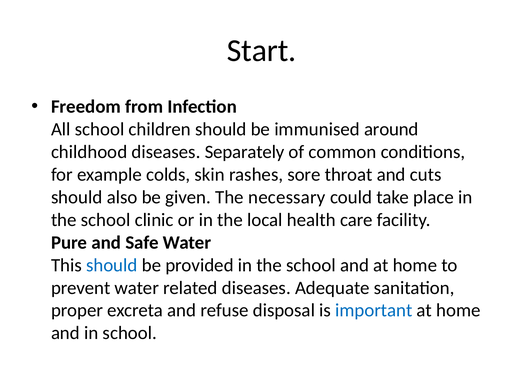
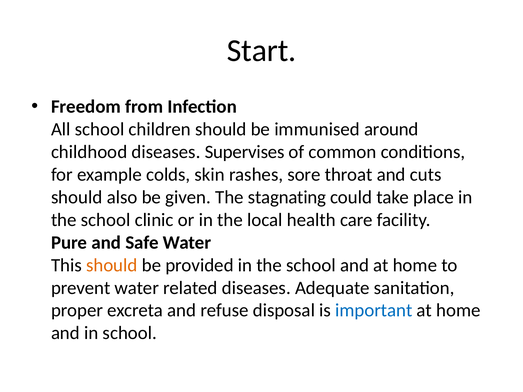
Separately: Separately -> Supervises
necessary: necessary -> stagnating
should at (112, 265) colour: blue -> orange
